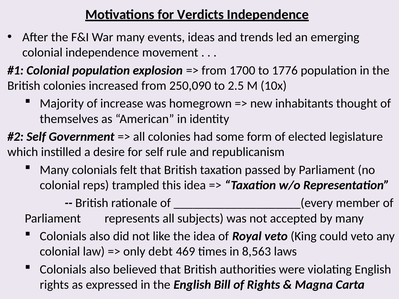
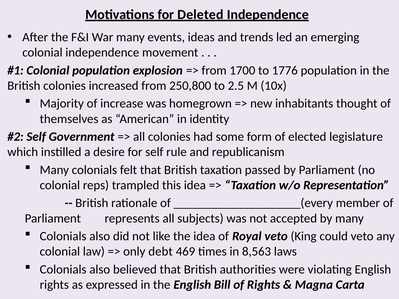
Verdicts: Verdicts -> Deleted
250,090: 250,090 -> 250,800
